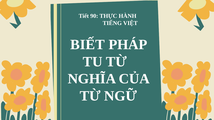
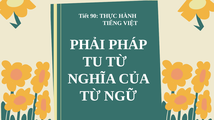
BIẾT: BIẾT -> PHẢI
